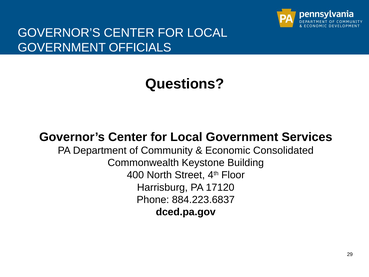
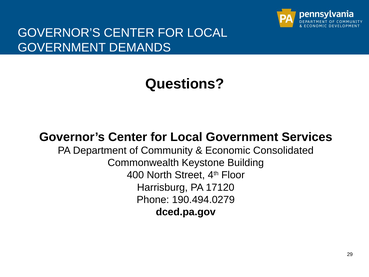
OFFICIALS: OFFICIALS -> DEMANDS
884.223.6837: 884.223.6837 -> 190.494.0279
